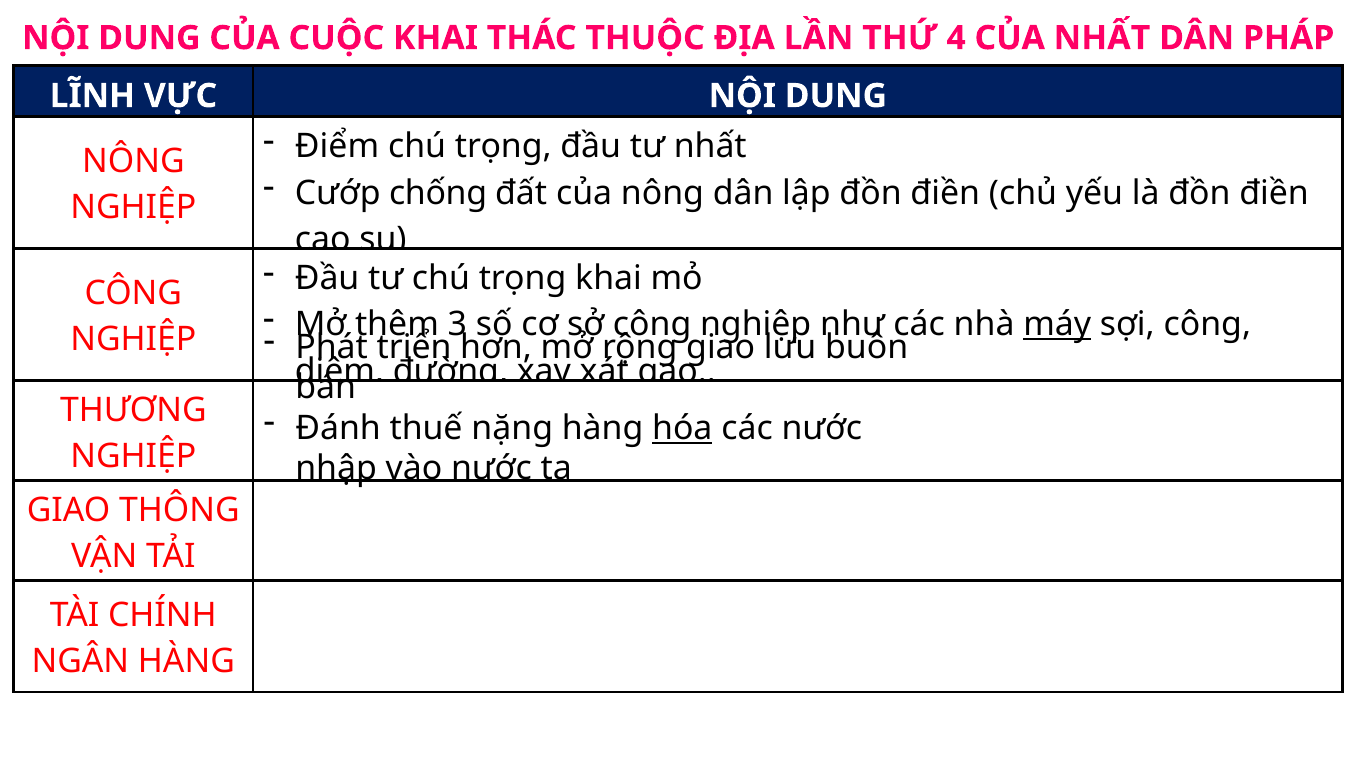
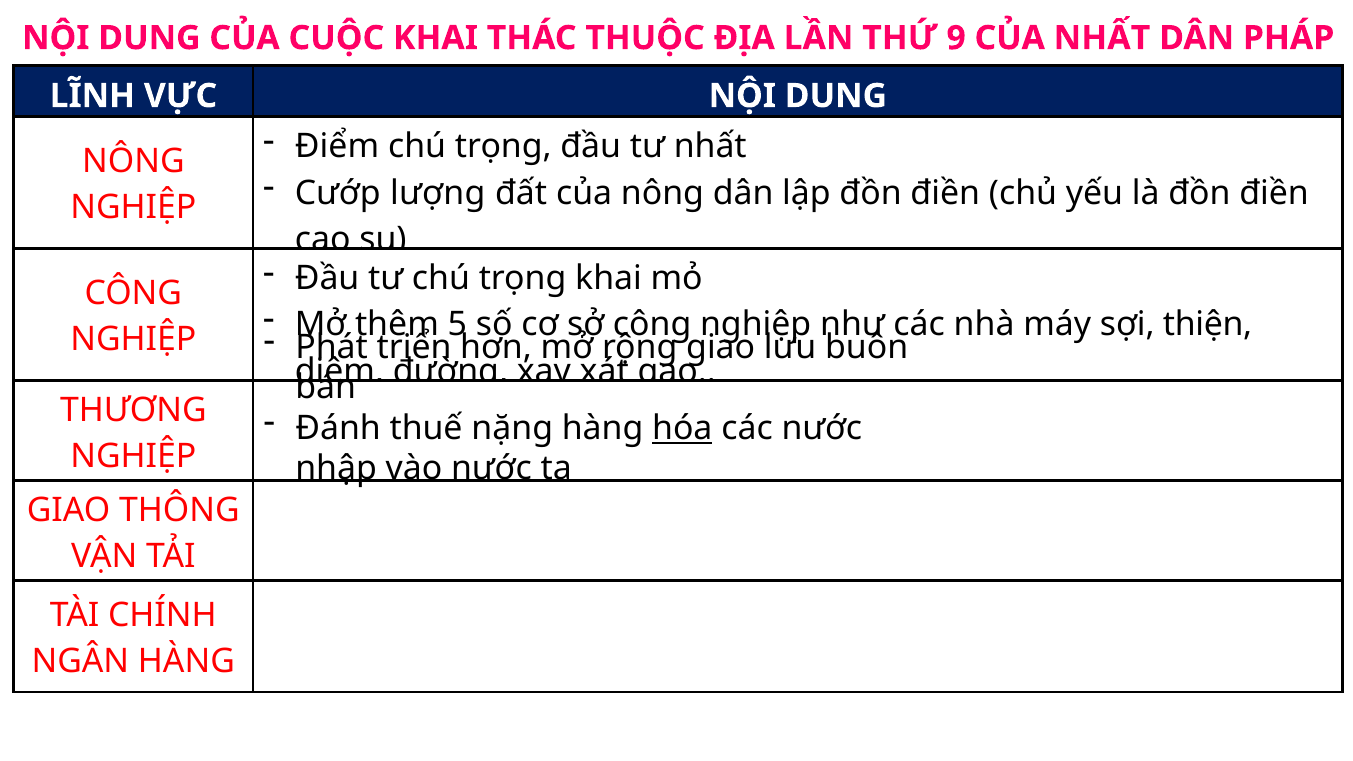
4: 4 -> 9
chống: chống -> lượng
3: 3 -> 5
máy underline: present -> none
sợi công: công -> thiện
